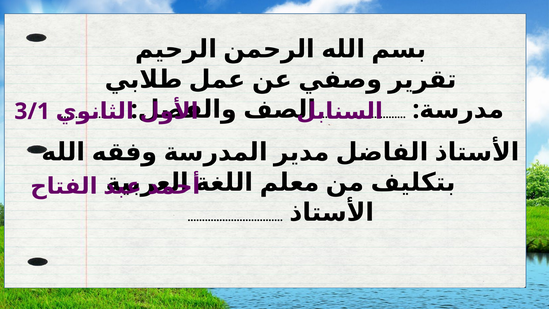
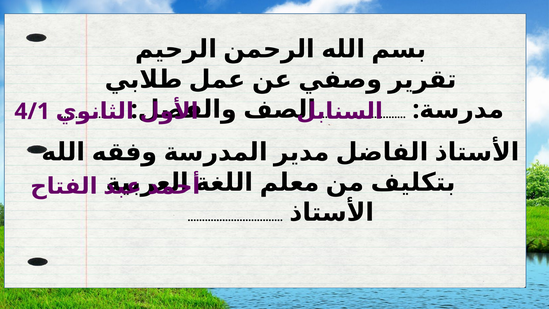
3/1: 3/1 -> 4/1
